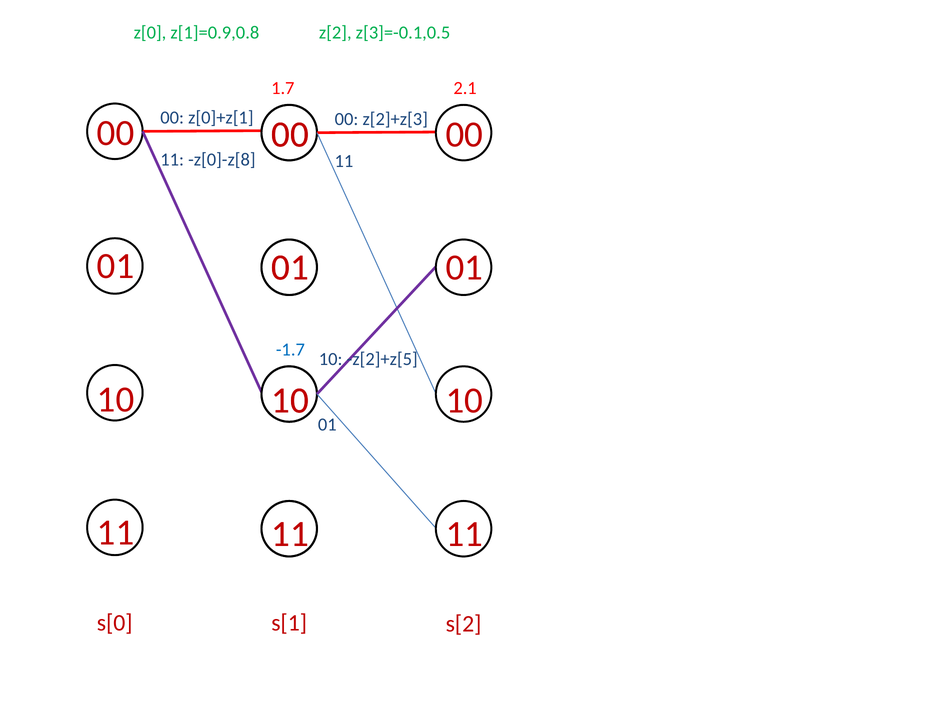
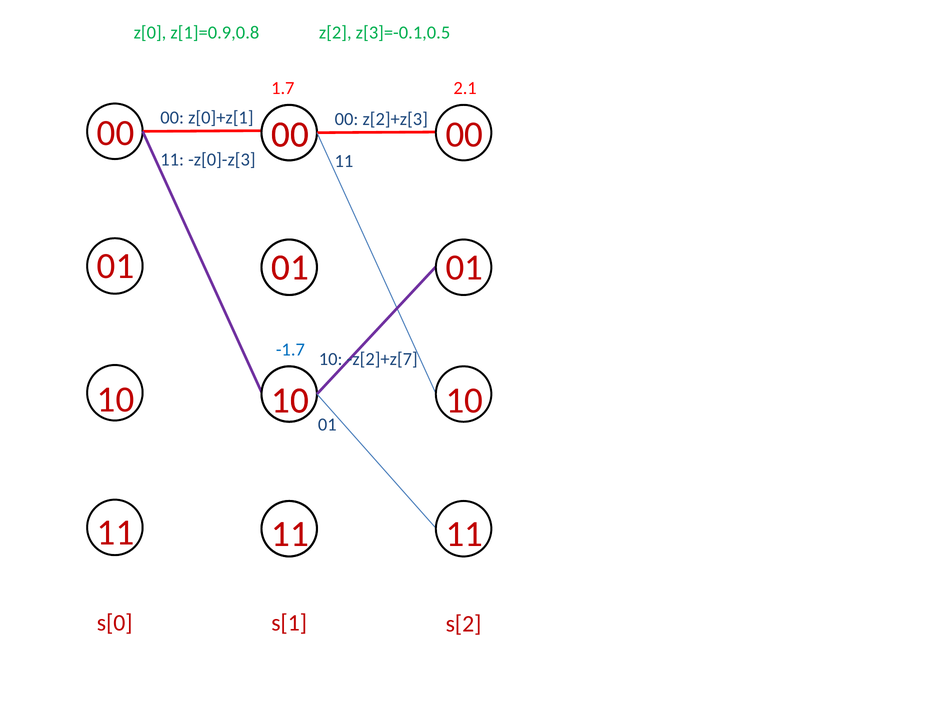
z[0]-z[8: z[0]-z[8 -> z[0]-z[3
z[2]+z[5: z[2]+z[5 -> z[2]+z[7
